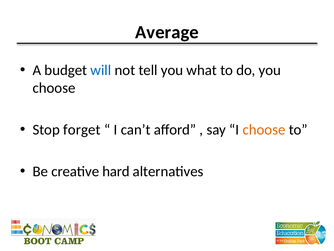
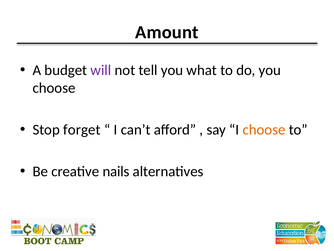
Average: Average -> Amount
will colour: blue -> purple
hard: hard -> nails
